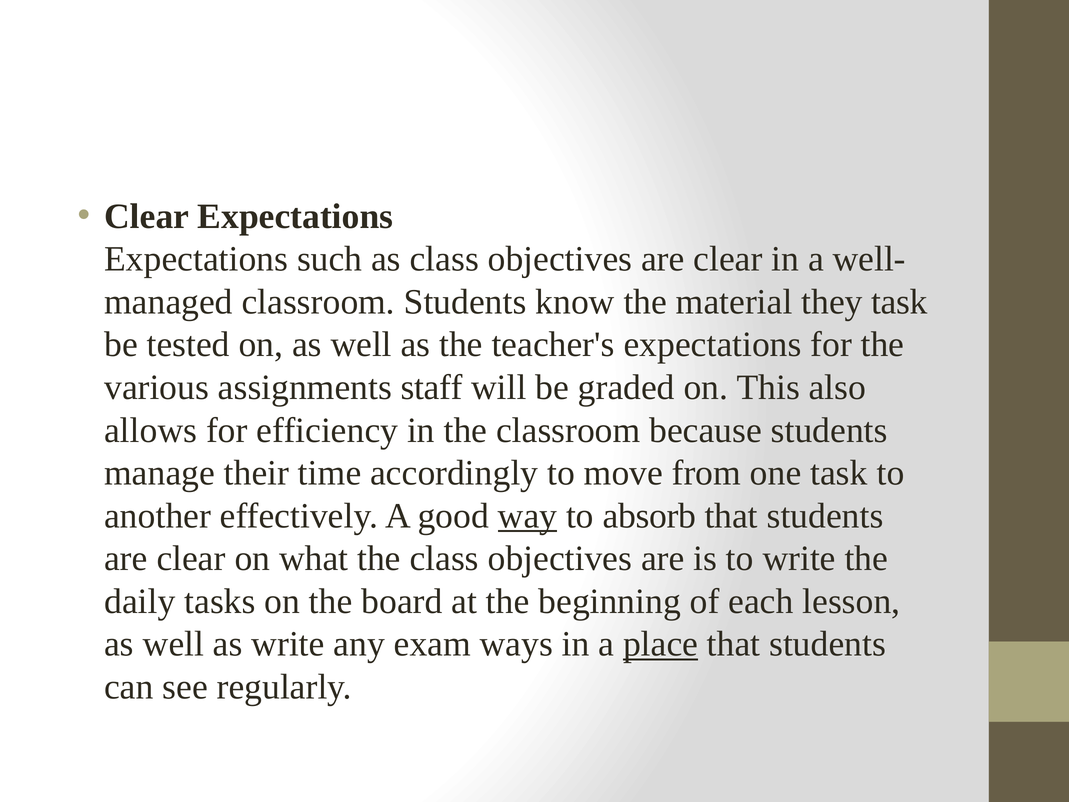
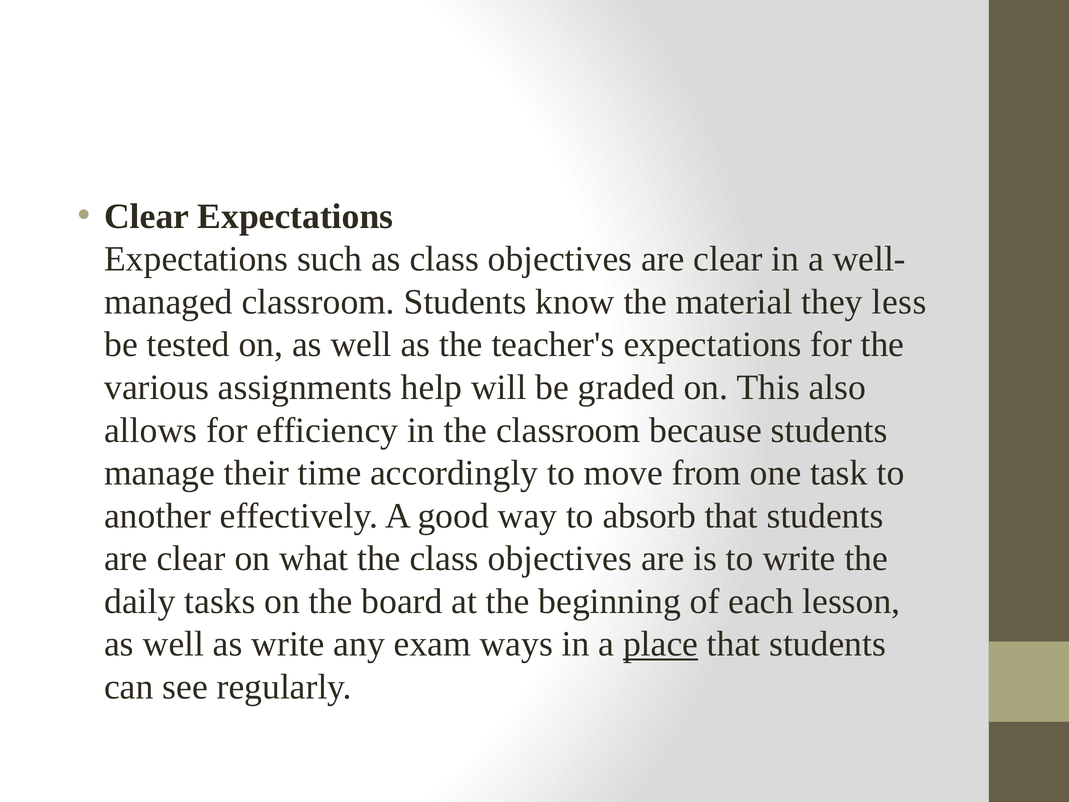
they task: task -> less
staff: staff -> help
way underline: present -> none
